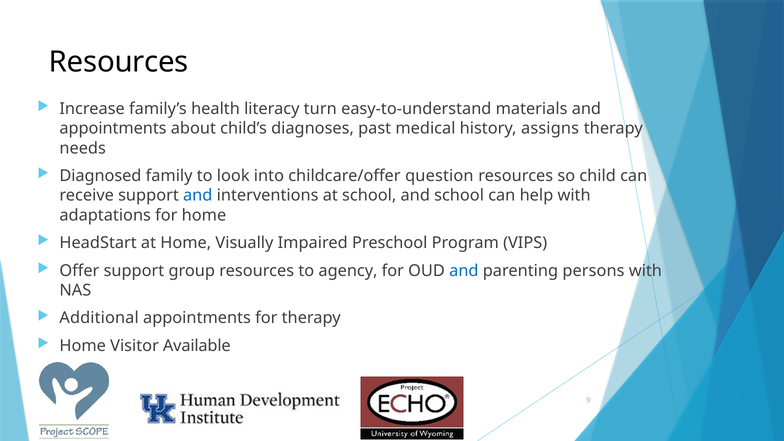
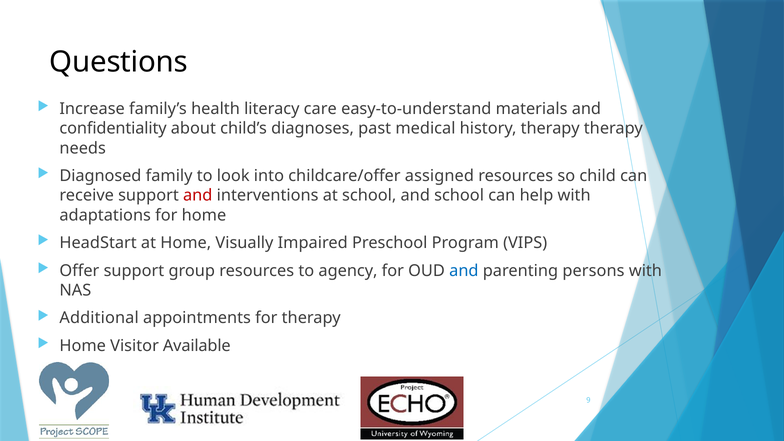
Resources at (119, 62): Resources -> Questions
turn: turn -> care
appointments at (113, 129): appointments -> confidentiality
history assigns: assigns -> therapy
question: question -> assigned
and at (198, 196) colour: blue -> red
